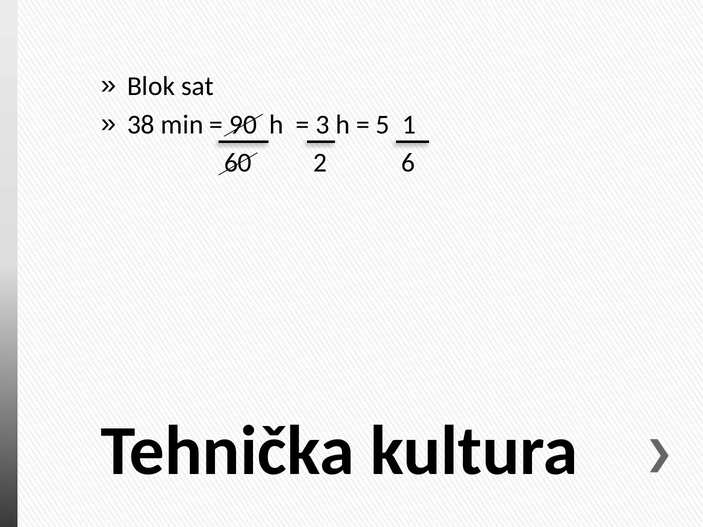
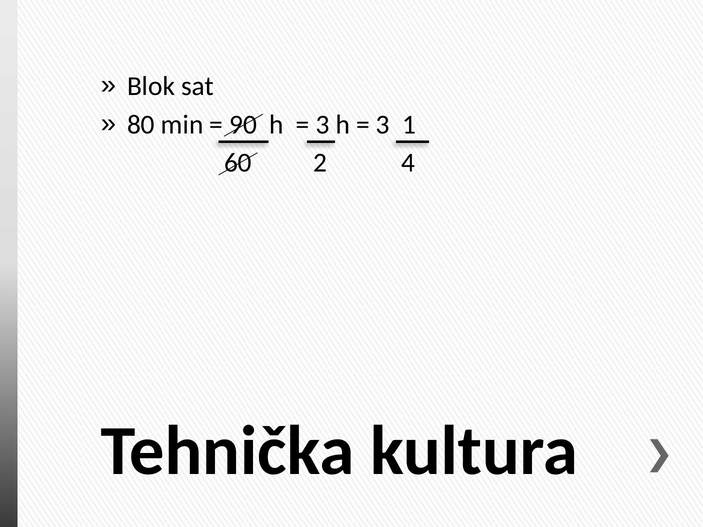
38: 38 -> 80
5 at (383, 125): 5 -> 3
6: 6 -> 4
